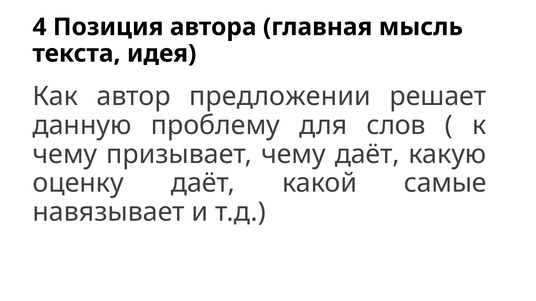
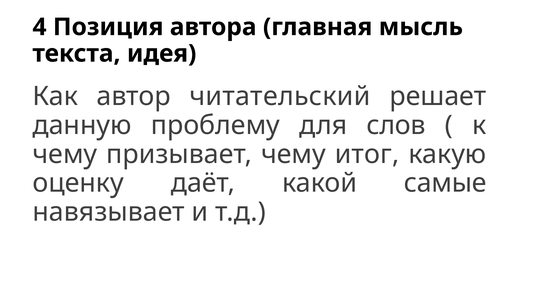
предложении: предложении -> читательский
чему даёт: даёт -> итог
